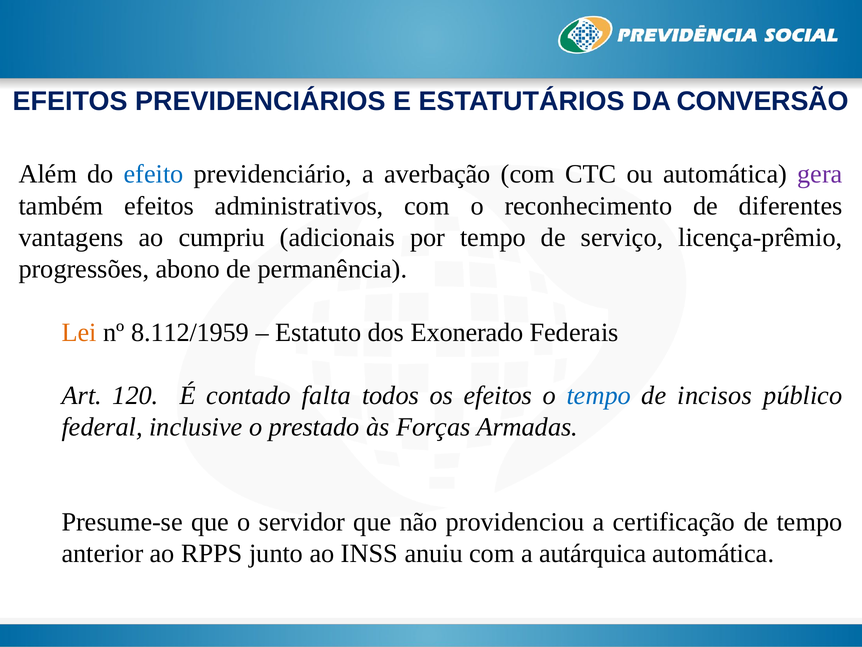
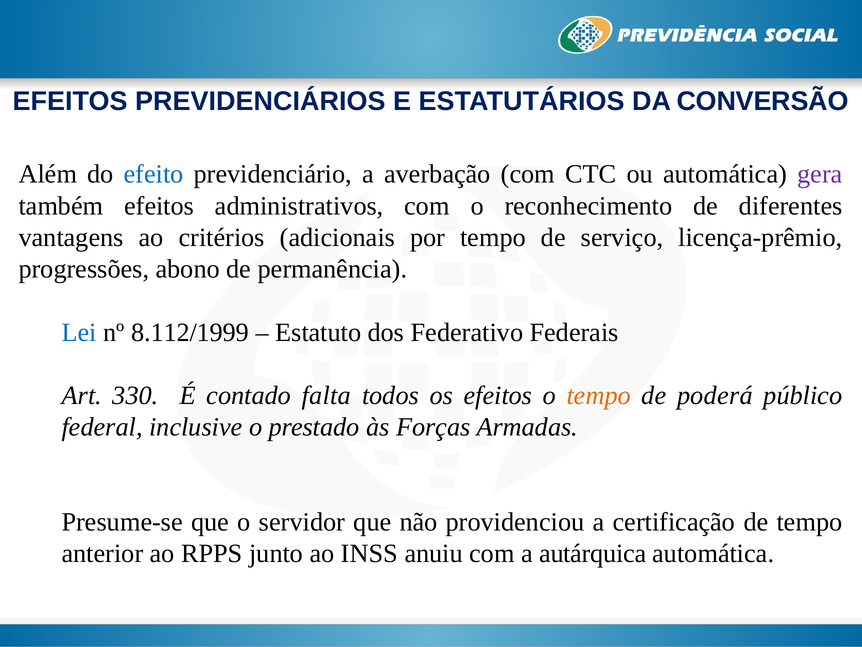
cumpriu: cumpriu -> critérios
Lei colour: orange -> blue
8.112/1959: 8.112/1959 -> 8.112/1999
Exonerado: Exonerado -> Federativo
120: 120 -> 330
tempo at (599, 395) colour: blue -> orange
incisos: incisos -> poderá
